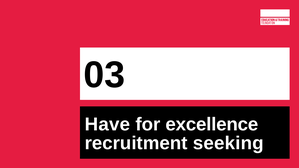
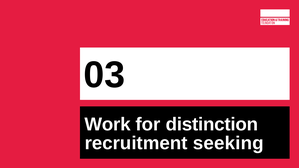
Have: Have -> Work
excellence: excellence -> distinction
